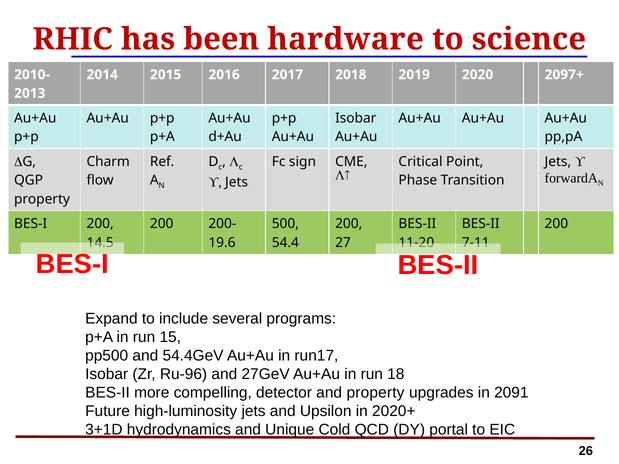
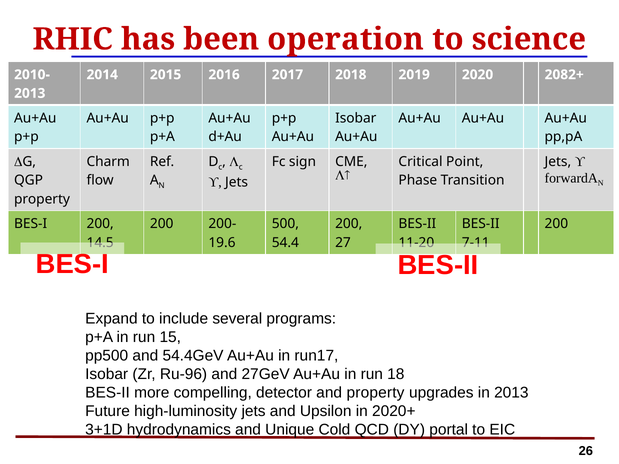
hardware: hardware -> operation
2097+: 2097+ -> 2082+
in 2091: 2091 -> 2013
